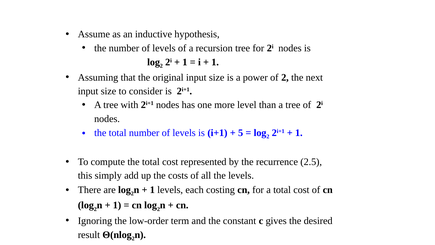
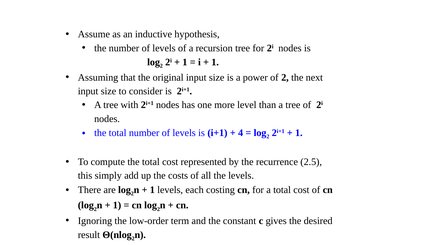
5: 5 -> 4
